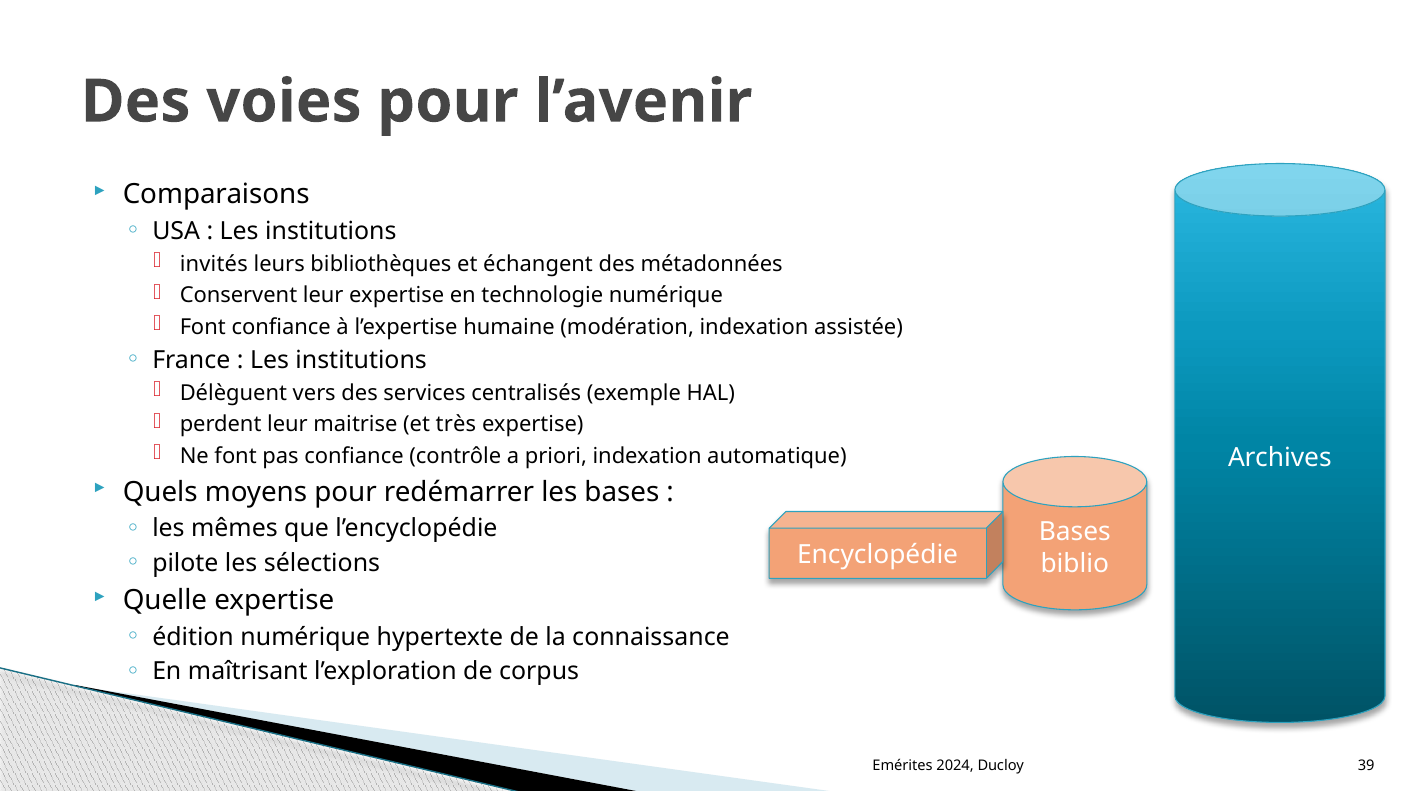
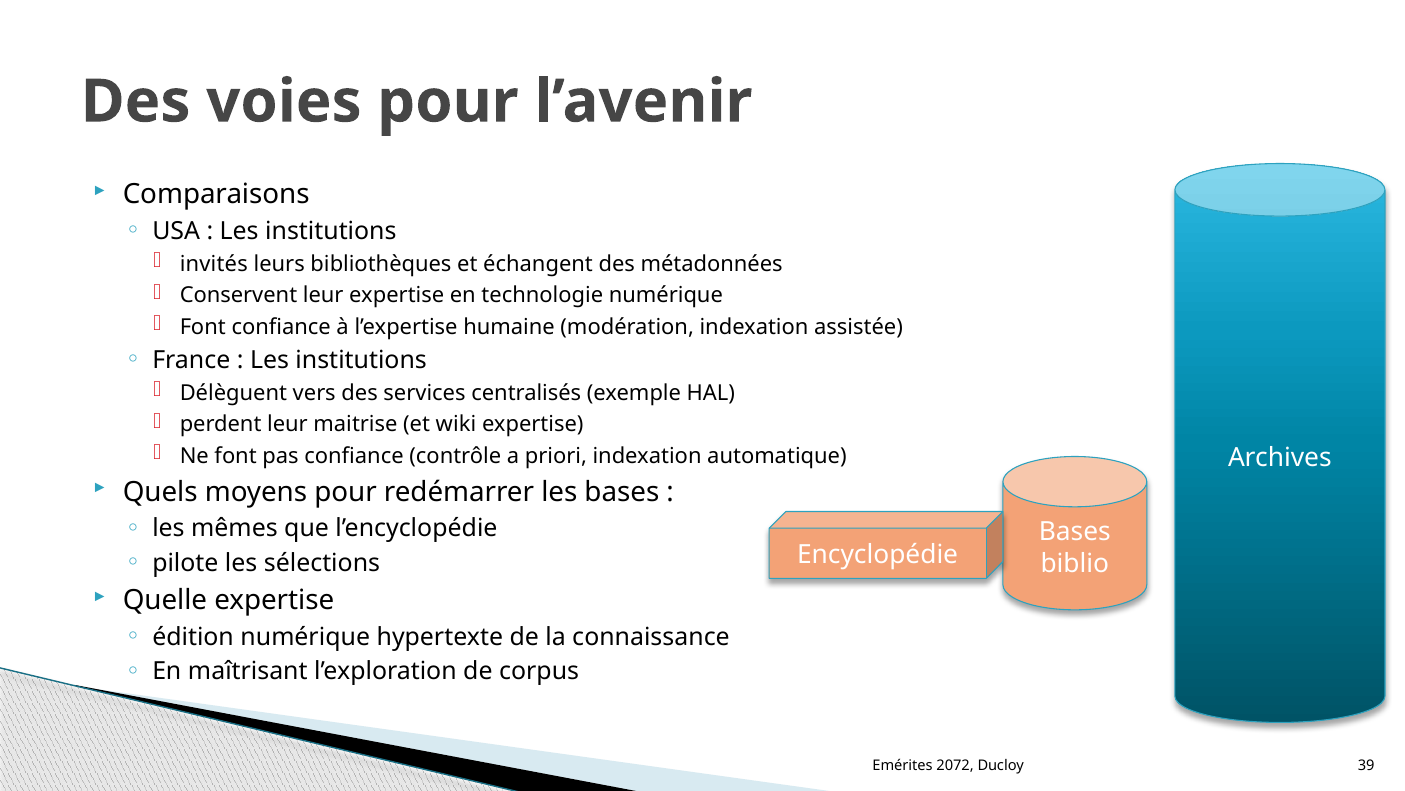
très: très -> wiki
2024: 2024 -> 2072
